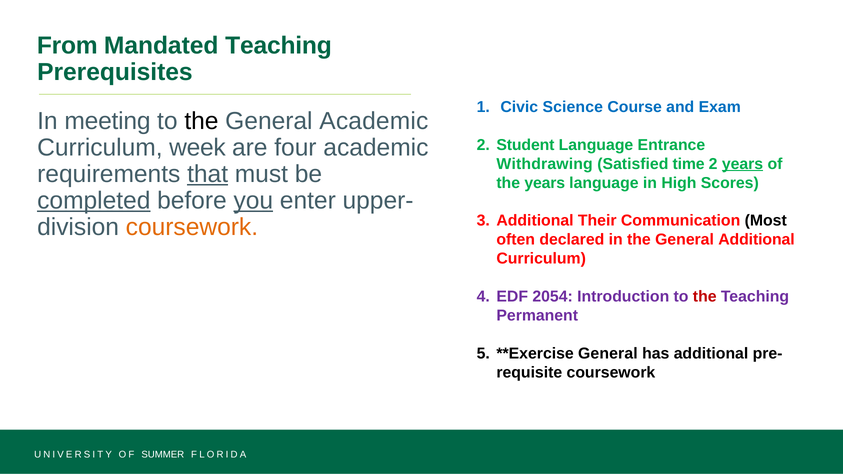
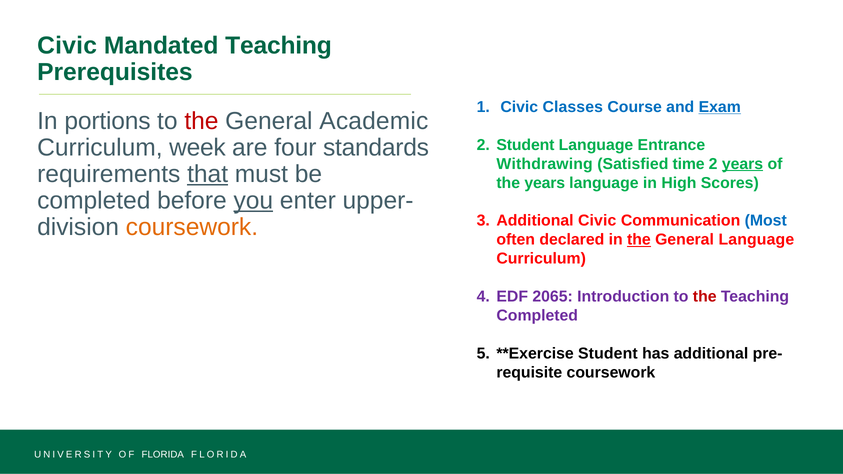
From at (67, 46): From -> Civic
Science: Science -> Classes
Exam underline: none -> present
meeting: meeting -> portions
the at (201, 121) colour: black -> red
four academic: academic -> standards
completed at (94, 201) underline: present -> none
Additional Their: Their -> Civic
Most colour: black -> blue
the at (639, 240) underline: none -> present
General Additional: Additional -> Language
2054: 2054 -> 2065
Permanent at (537, 316): Permanent -> Completed
General at (608, 354): General -> Student
OF SUMMER: SUMMER -> FLORIDA
